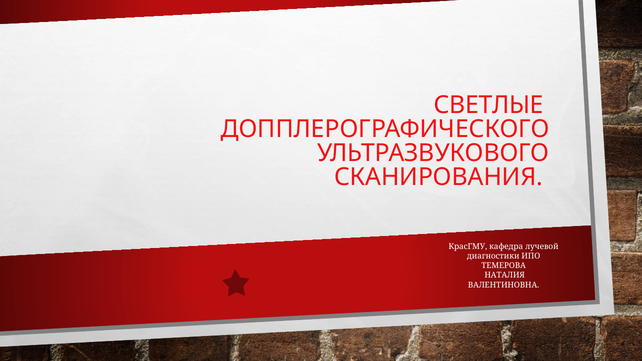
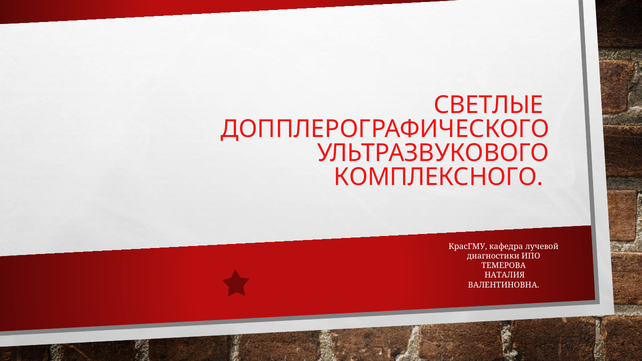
СКАНИРОВАНИЯ: СКАНИРОВАНИЯ -> КОМПЛЕКСНОГО
